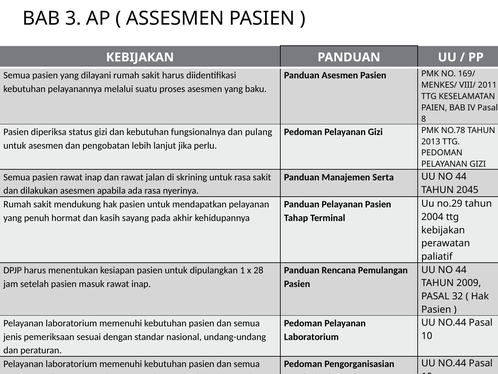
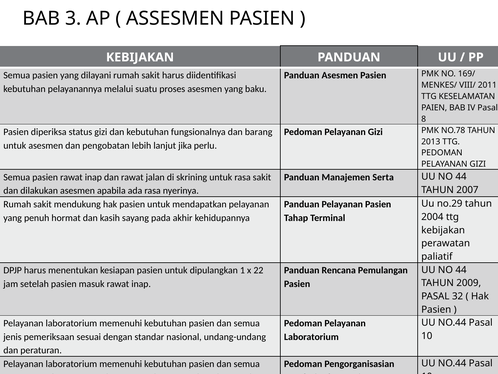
pulang: pulang -> barang
2045: 2045 -> 2007
28: 28 -> 22
